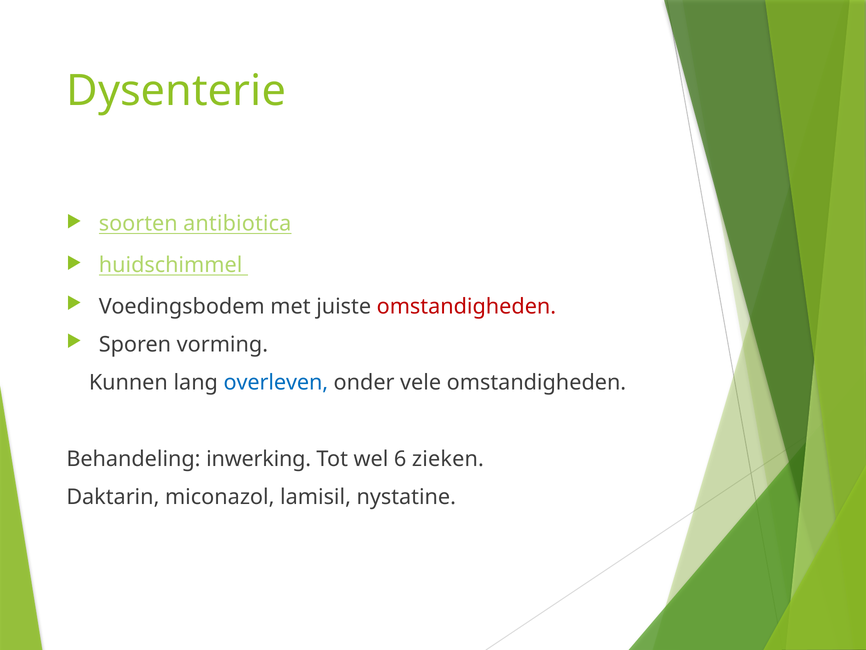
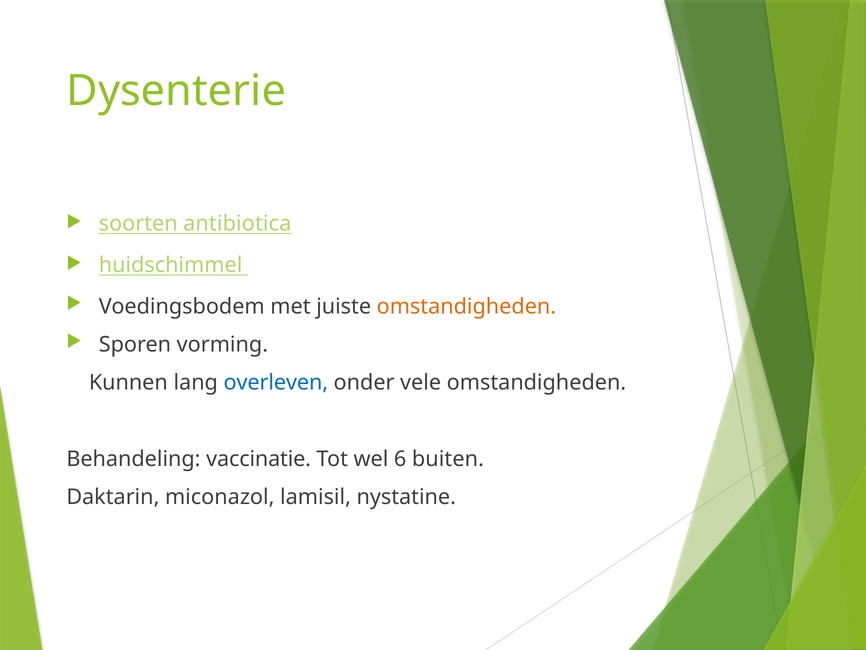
omstandigheden at (466, 306) colour: red -> orange
inwerking: inwerking -> vaccinatie
zieken: zieken -> buiten
